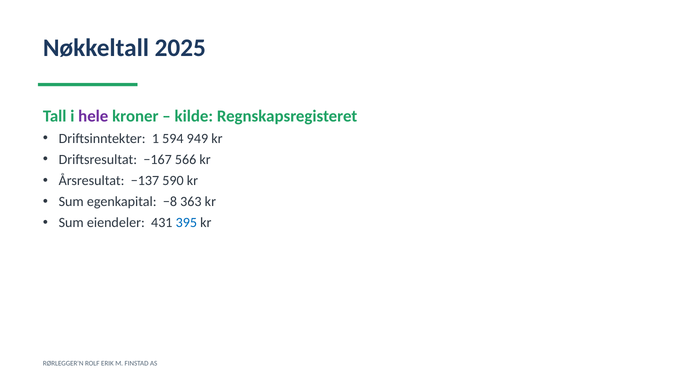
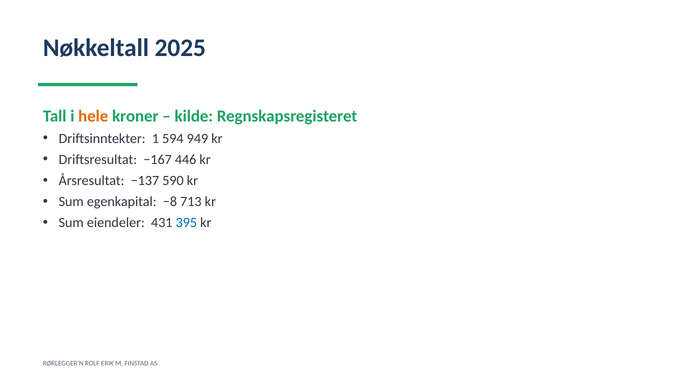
hele colour: purple -> orange
566: 566 -> 446
363: 363 -> 713
